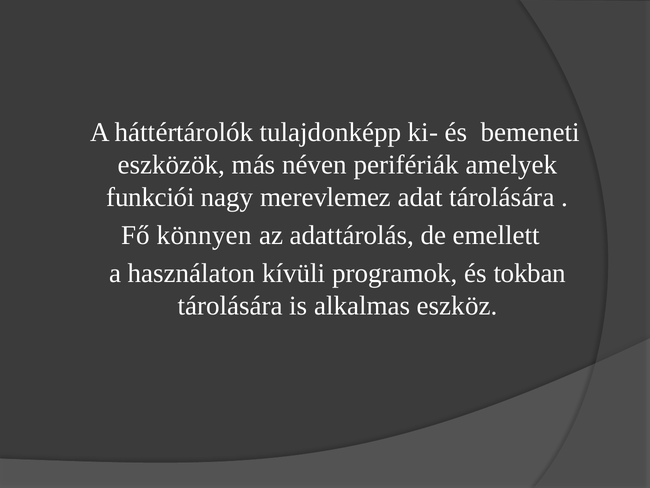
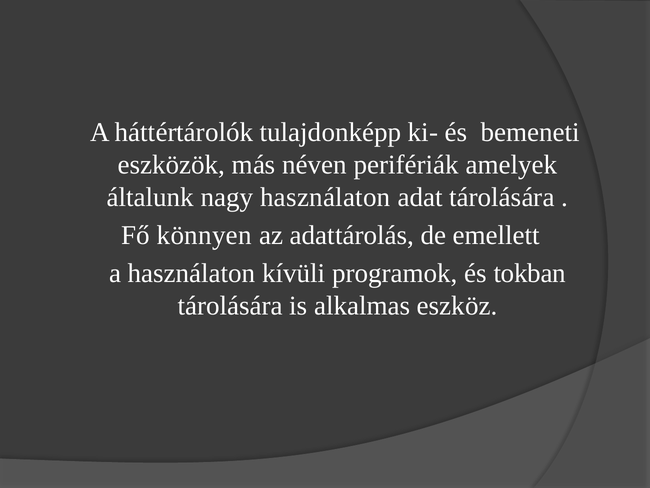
funkciói: funkciói -> általunk
nagy merevlemez: merevlemez -> használaton
